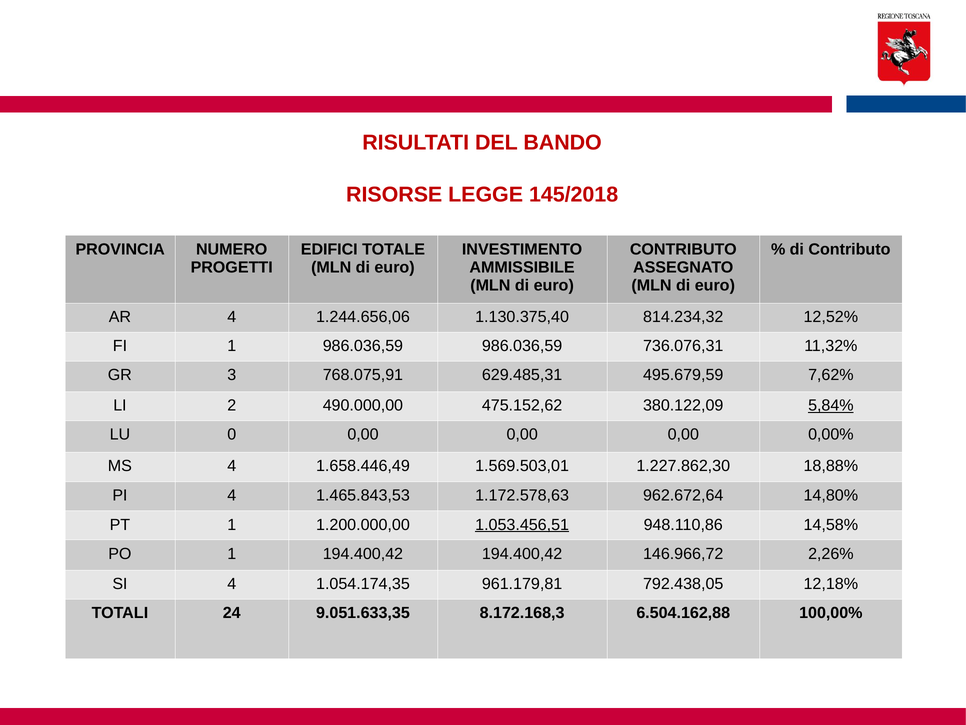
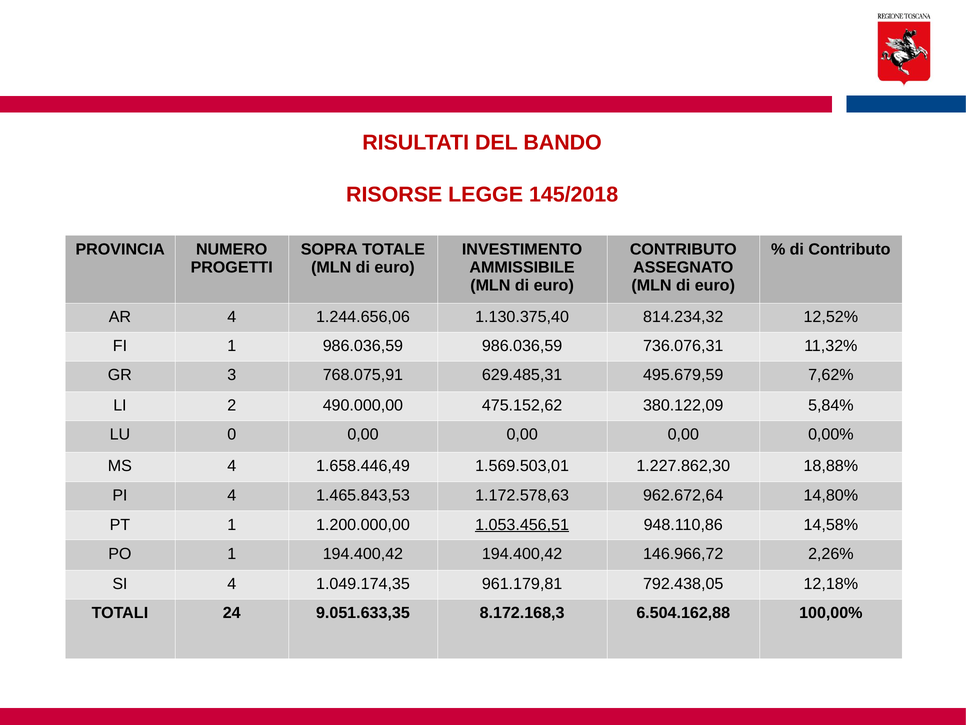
EDIFICI: EDIFICI -> SOPRA
5,84% underline: present -> none
1.054.174,35: 1.054.174,35 -> 1.049.174,35
